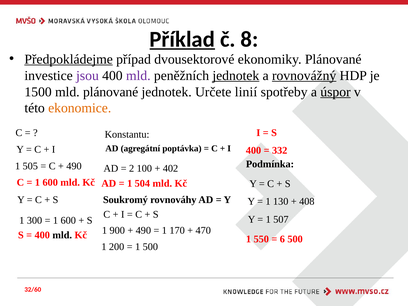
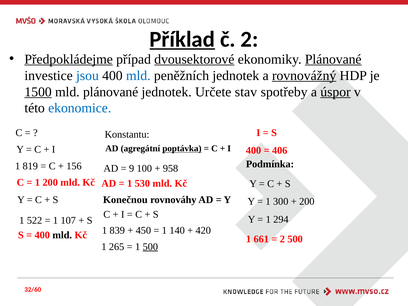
č 8: 8 -> 2
dvousektorové underline: none -> present
Plánované at (333, 59) underline: none -> present
jsou colour: purple -> blue
mld at (138, 76) colour: purple -> blue
jednotek at (236, 76) underline: present -> none
1500 underline: none -> present
linií: linií -> stav
ekonomice colour: orange -> blue
poptávka underline: none -> present
332: 332 -> 406
505: 505 -> 819
490 at (74, 166): 490 -> 156
2: 2 -> 9
402: 402 -> 958
600 at (50, 182): 600 -> 200
504: 504 -> 530
Soukromý: Soukromý -> Konečnou
130: 130 -> 300
408 at (307, 202): 408 -> 200
507: 507 -> 294
300: 300 -> 522
600 at (68, 220): 600 -> 107
900: 900 -> 839
490 at (143, 230): 490 -> 450
170: 170 -> 140
470: 470 -> 420
550: 550 -> 661
6 at (282, 239): 6 -> 2
200: 200 -> 265
500 at (150, 247) underline: none -> present
